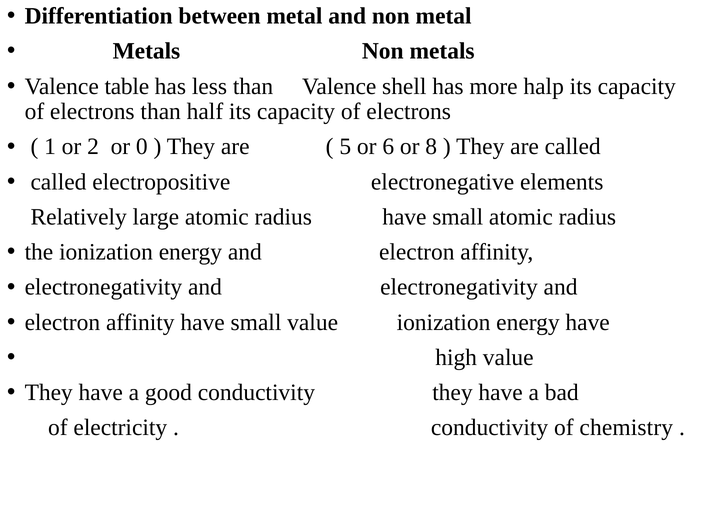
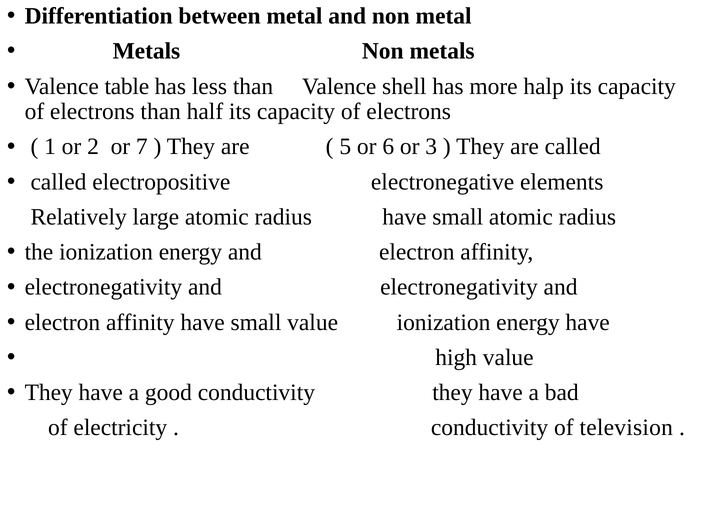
0: 0 -> 7
8: 8 -> 3
chemistry: chemistry -> television
